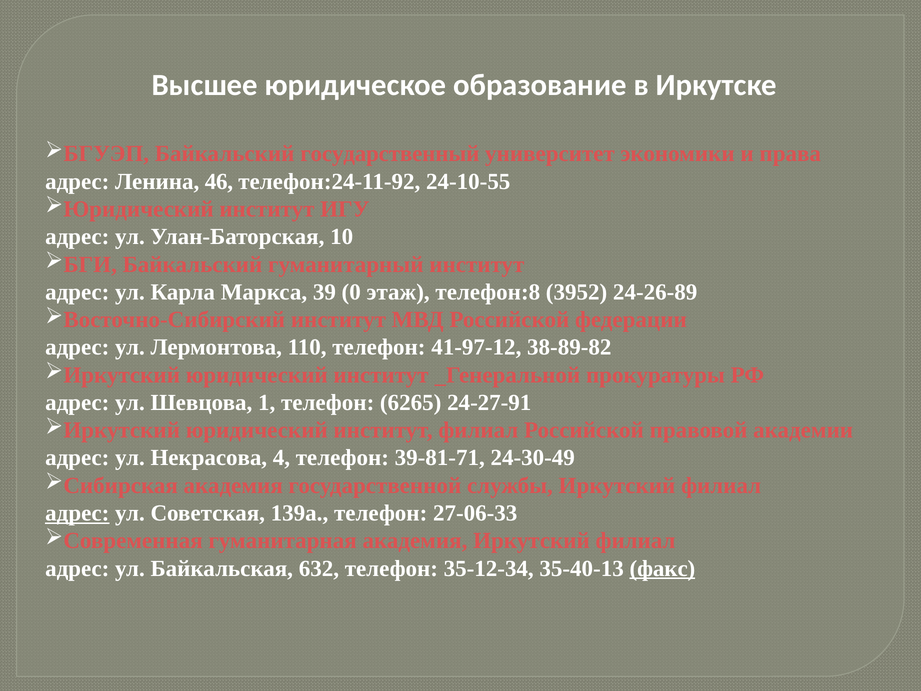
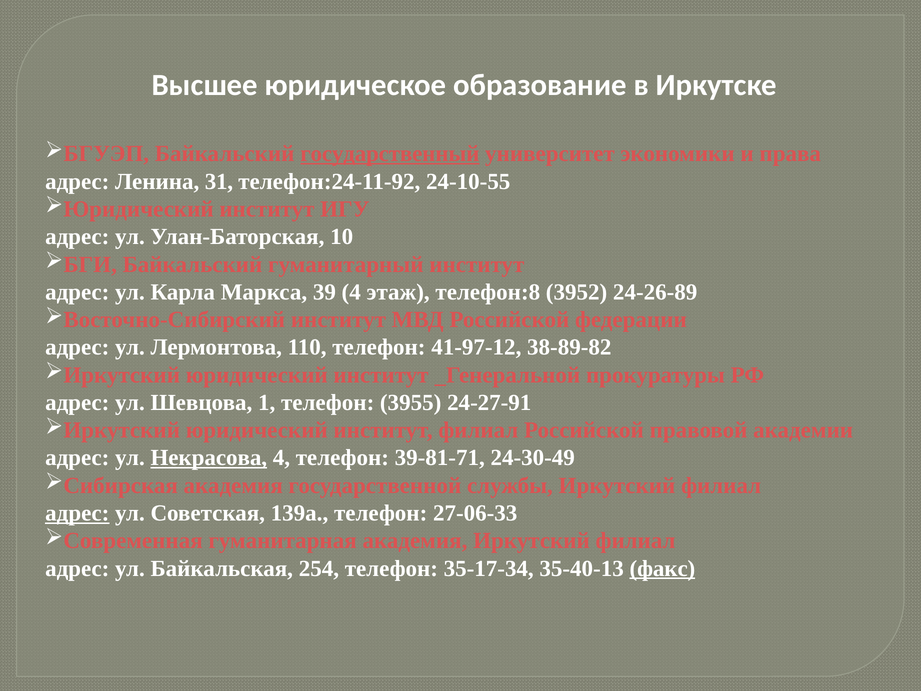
государственный underline: none -> present
46: 46 -> 31
39 0: 0 -> 4
6265: 6265 -> 3955
Некрасова underline: none -> present
632: 632 -> 254
35-12-34: 35-12-34 -> 35-17-34
